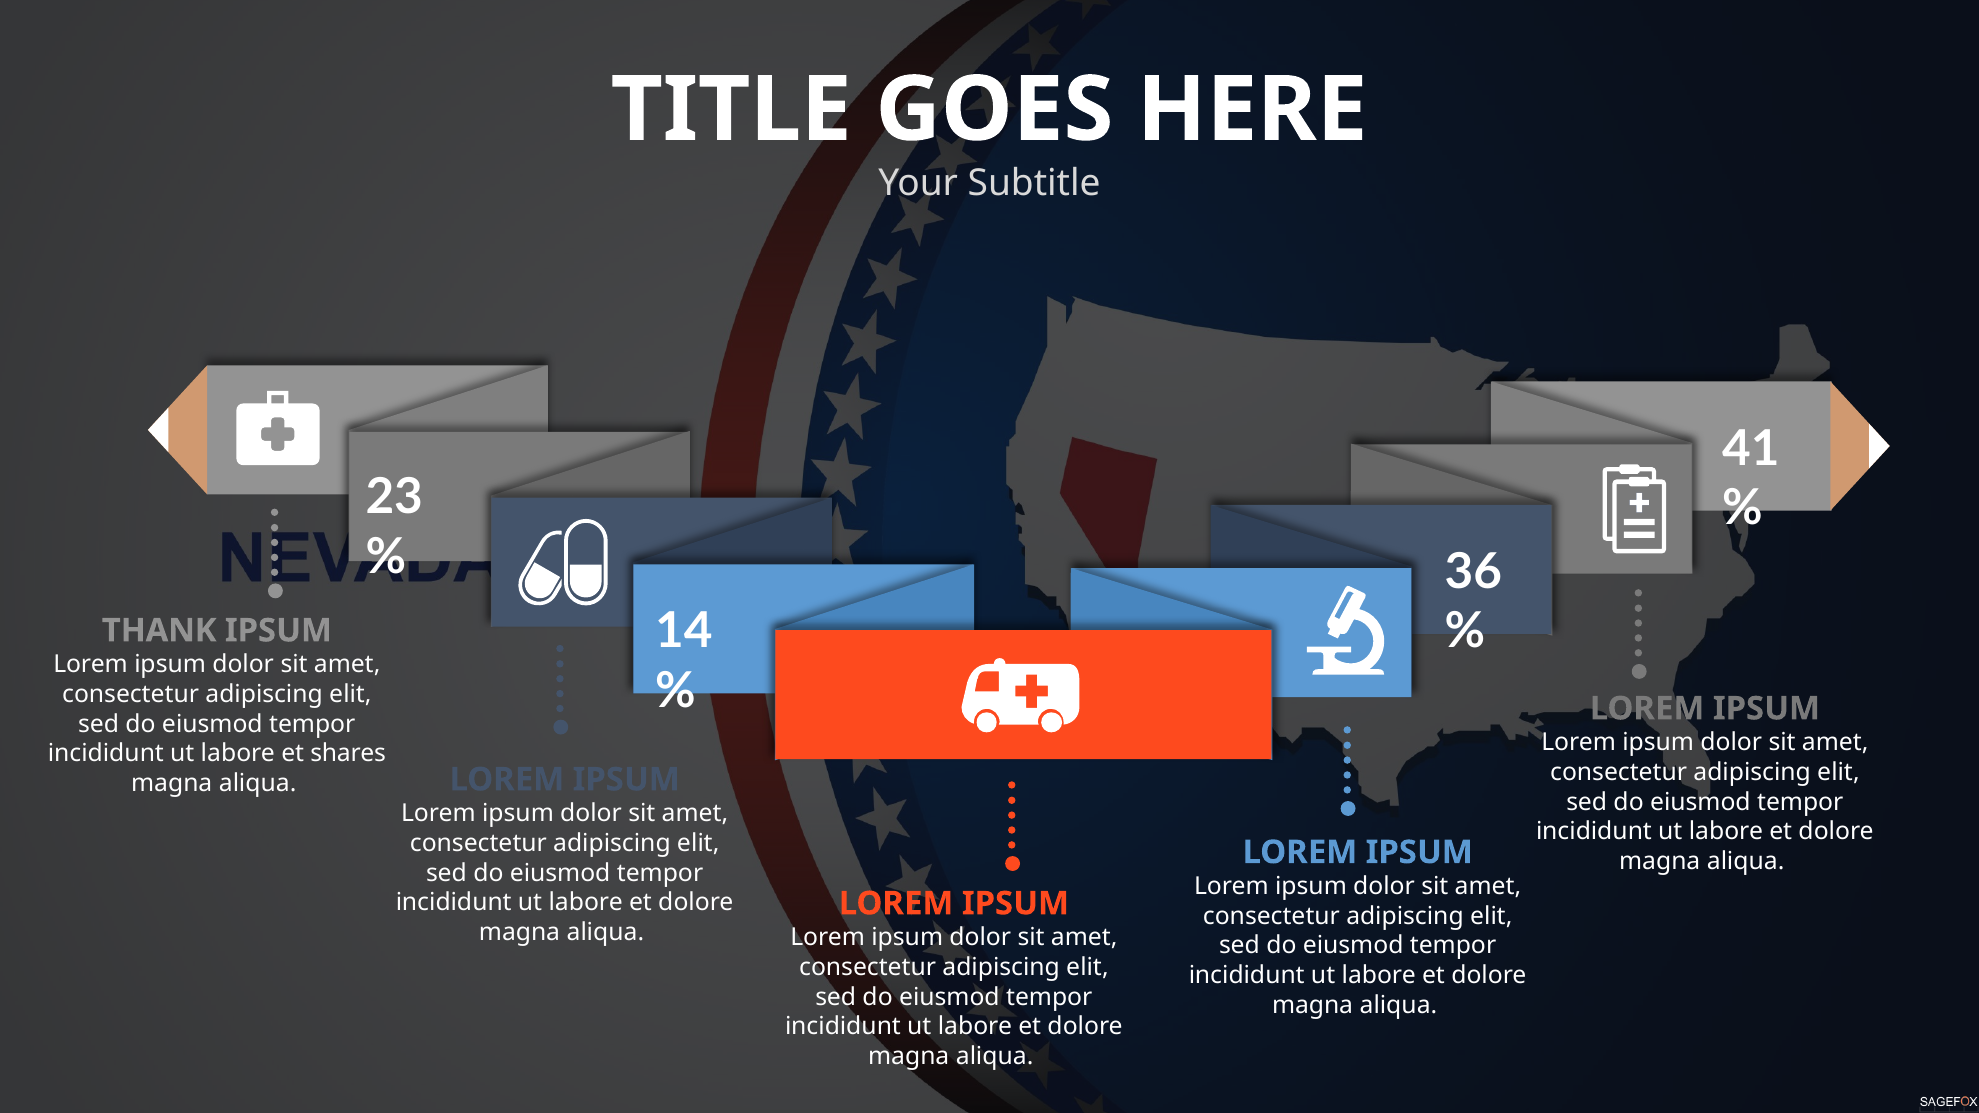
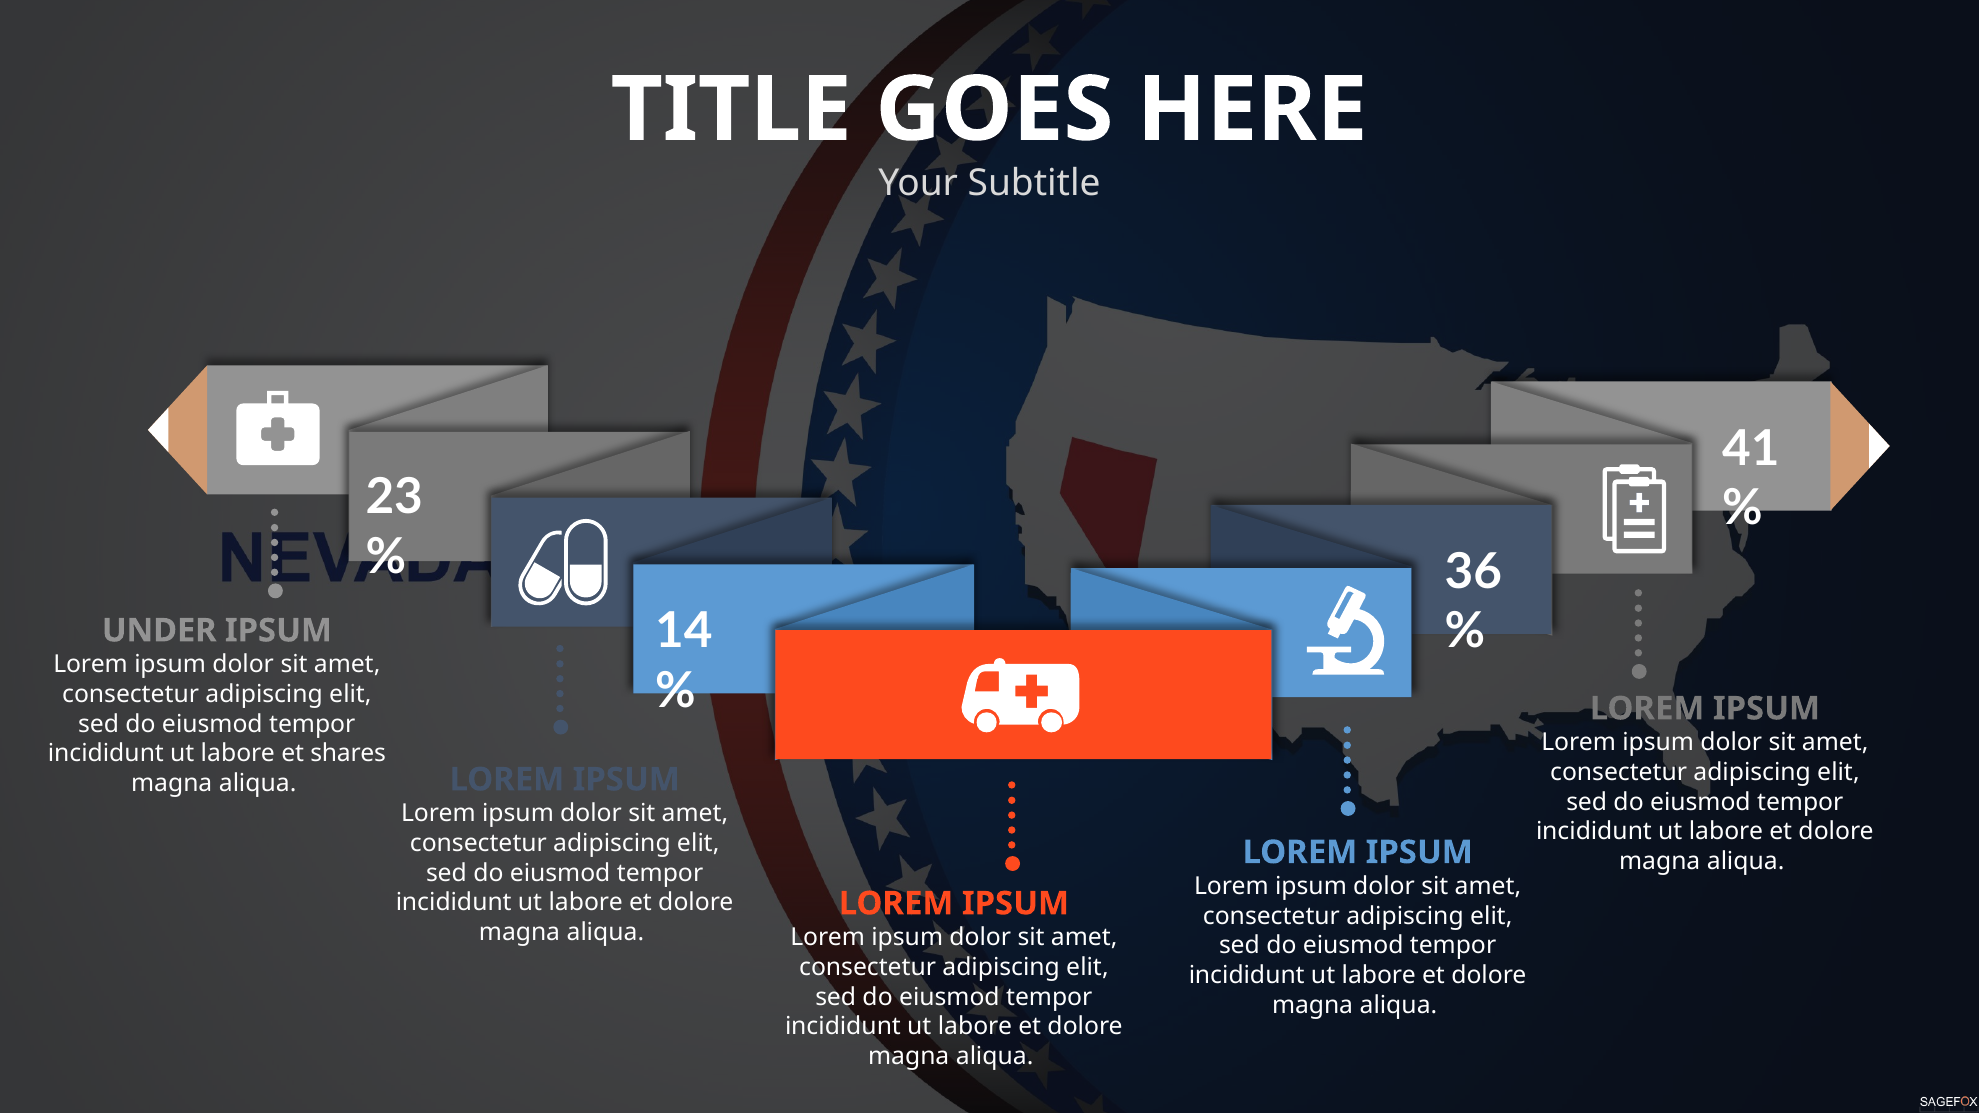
THANK: THANK -> UNDER
